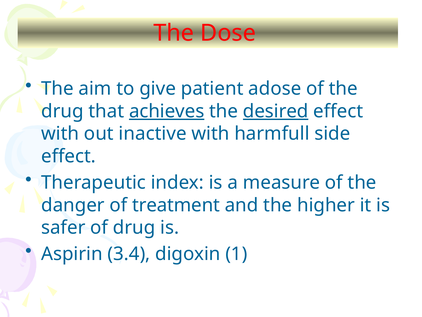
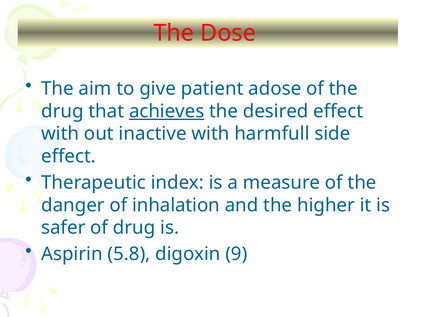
desired underline: present -> none
treatment: treatment -> inhalation
3.4: 3.4 -> 5.8
1: 1 -> 9
